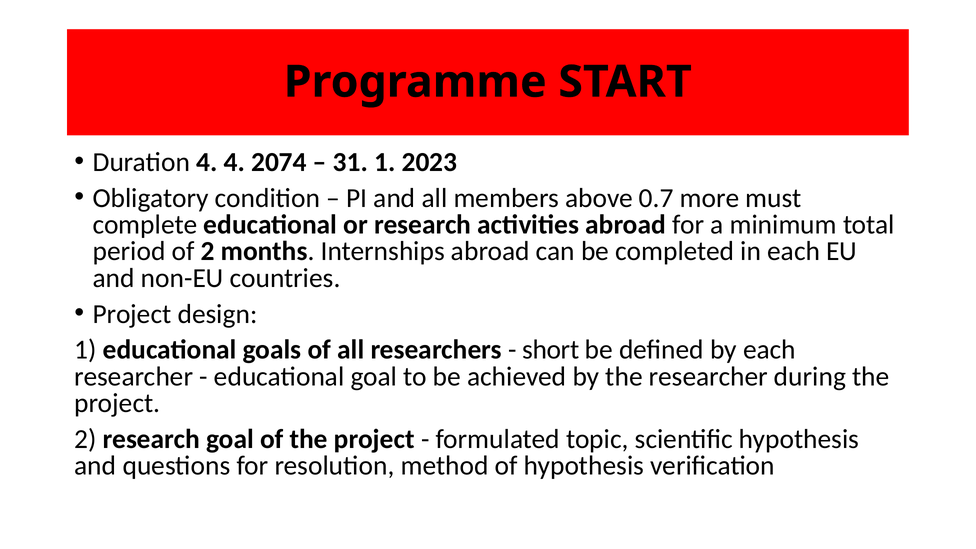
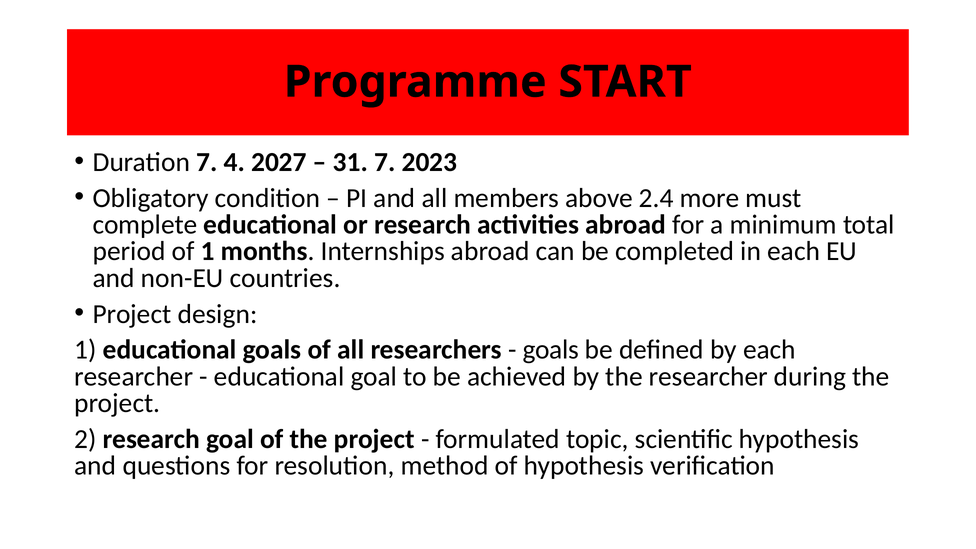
Duration 4: 4 -> 7
2074: 2074 -> 2027
31 1: 1 -> 7
0.7: 0.7 -> 2.4
of 2: 2 -> 1
short at (551, 350): short -> goals
